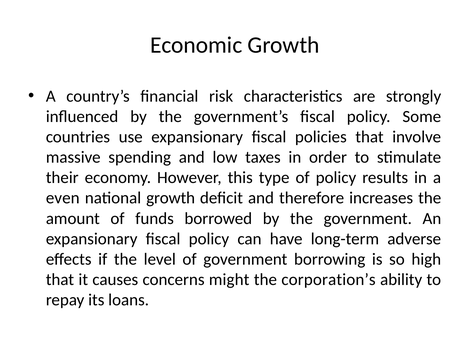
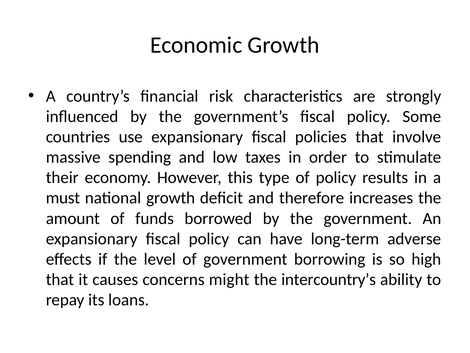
even: even -> must
corporation’s: corporation’s -> intercountry’s
